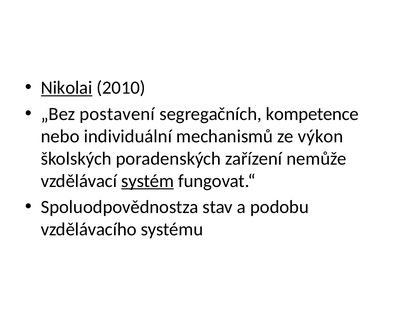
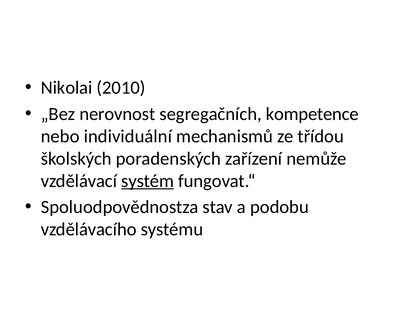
Nikolai underline: present -> none
postavení: postavení -> nerovnost
výkon: výkon -> třídou
